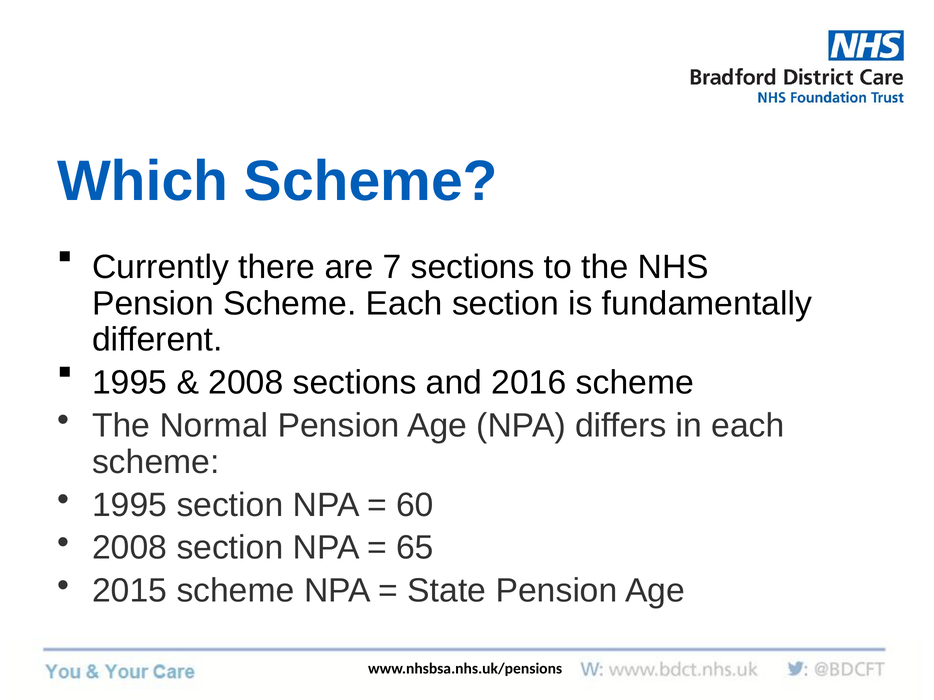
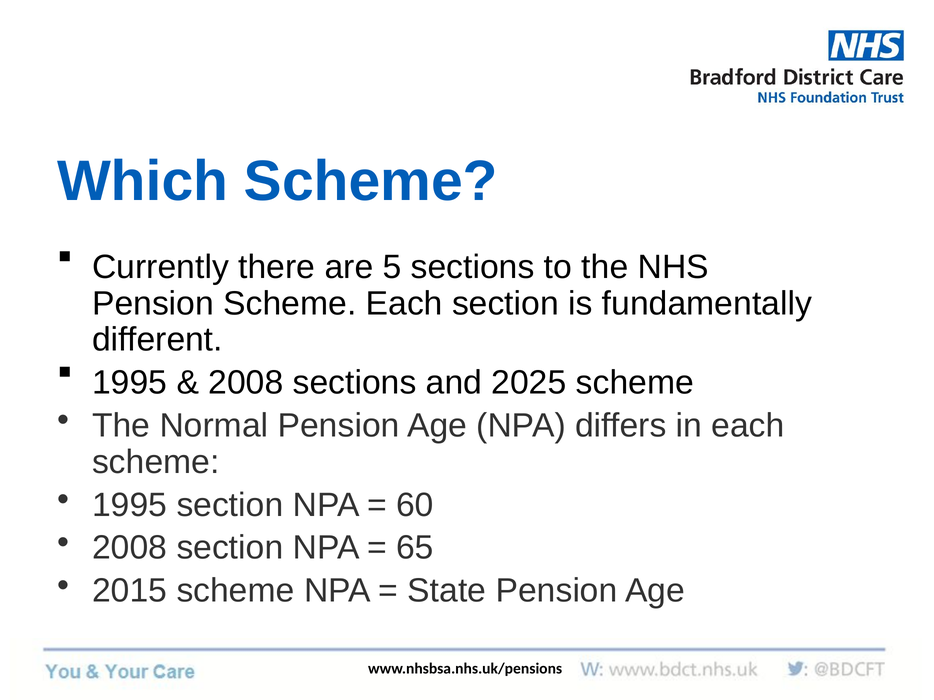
7: 7 -> 5
2016: 2016 -> 2025
